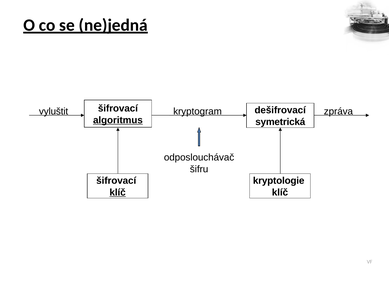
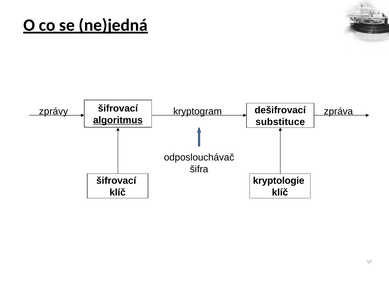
vyluštit: vyluštit -> zprávy
symetrická: symetrická -> substituce
šifru: šifru -> šifra
klíč at (118, 192) underline: present -> none
